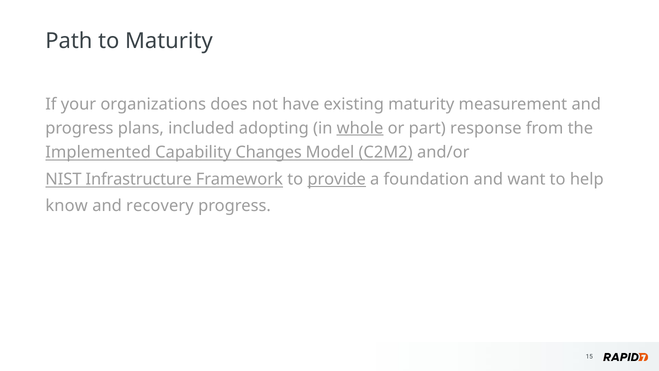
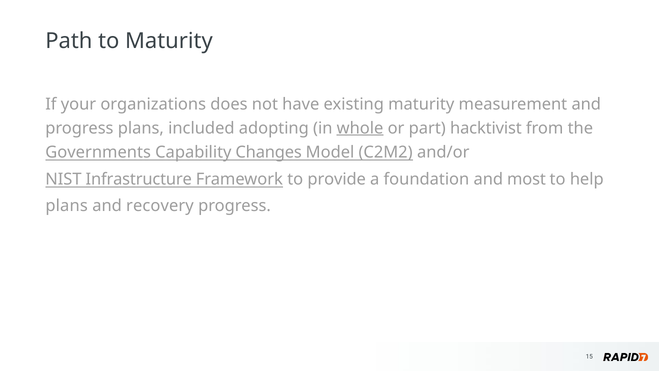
response: response -> hacktivist
Implemented: Implemented -> Governments
provide underline: present -> none
want: want -> most
know at (67, 206): know -> plans
